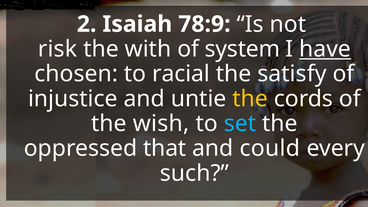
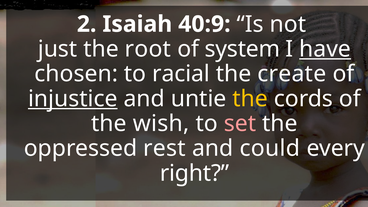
78:9: 78:9 -> 40:9
risk: risk -> just
with: with -> root
satisfy: satisfy -> create
injustice underline: none -> present
set colour: light blue -> pink
that: that -> rest
such: such -> right
